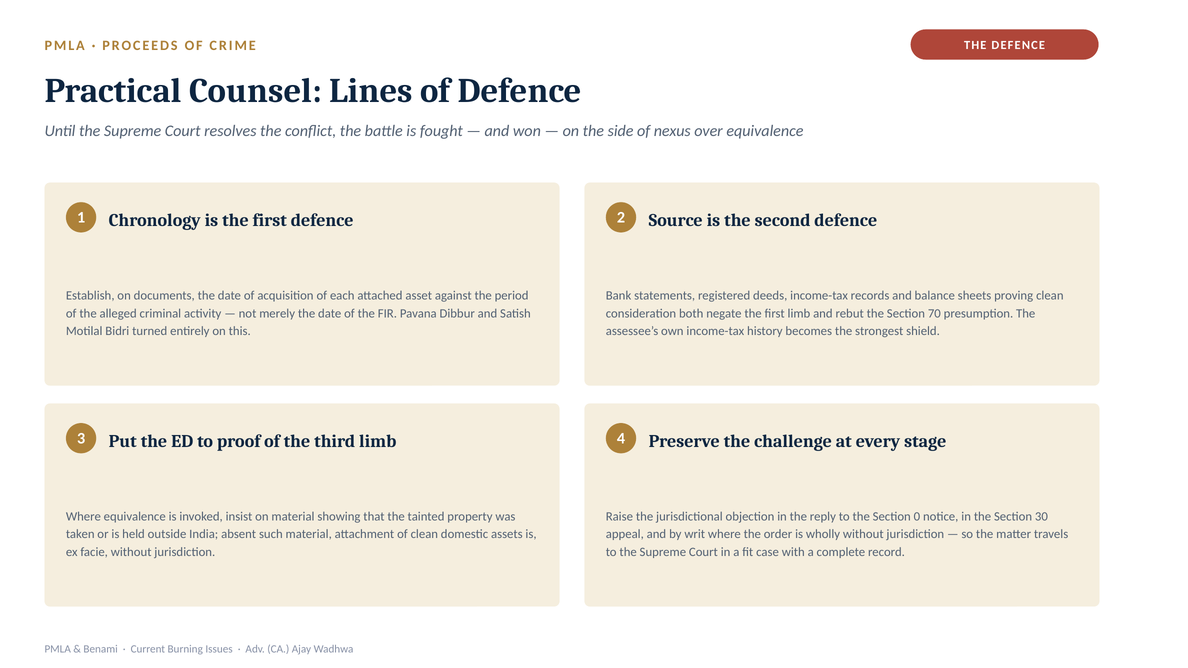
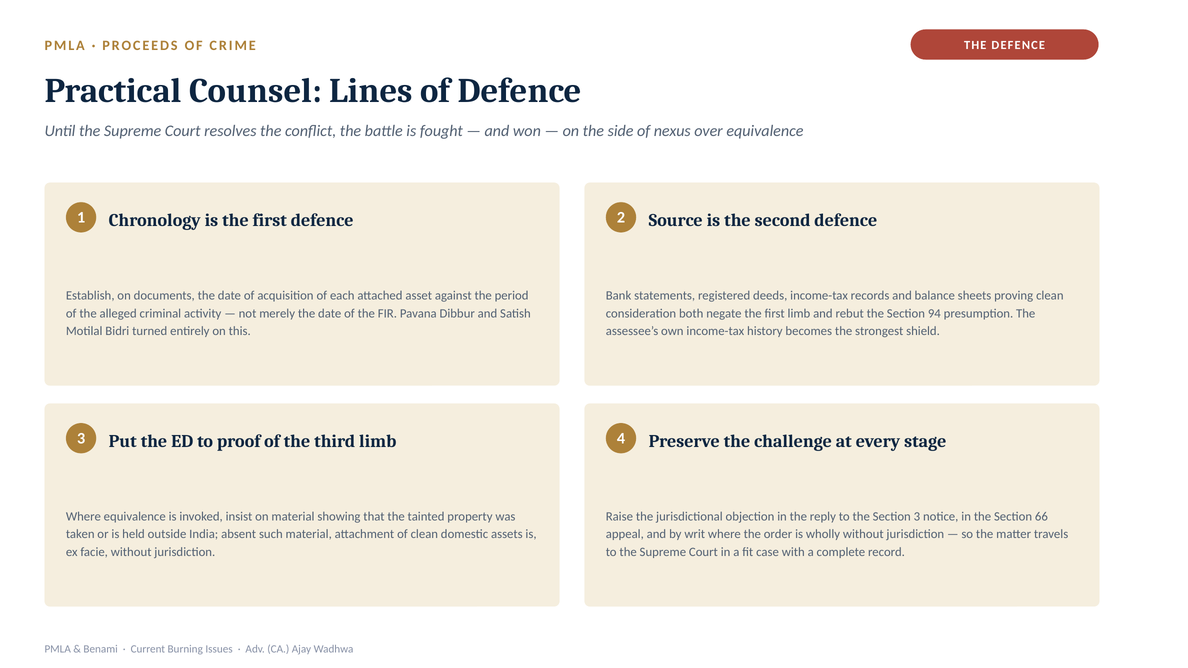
70: 70 -> 94
Section 0: 0 -> 3
30: 30 -> 66
